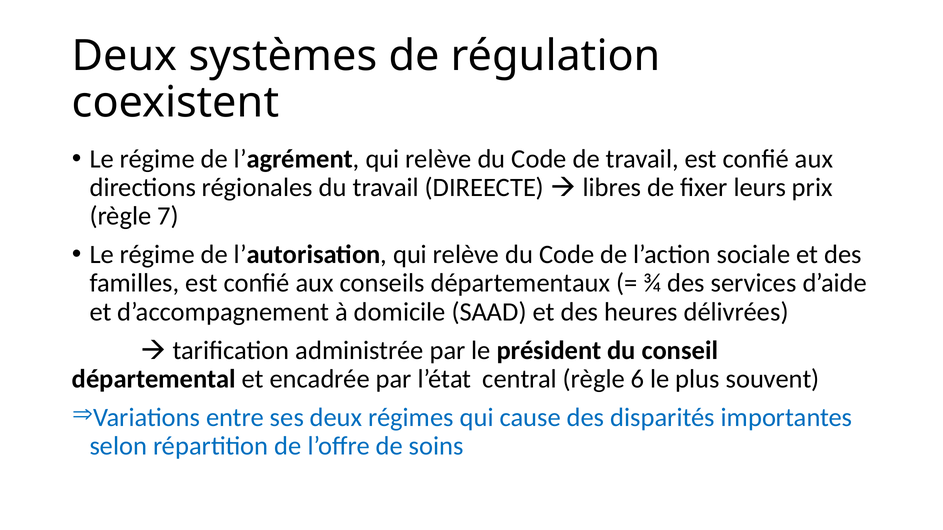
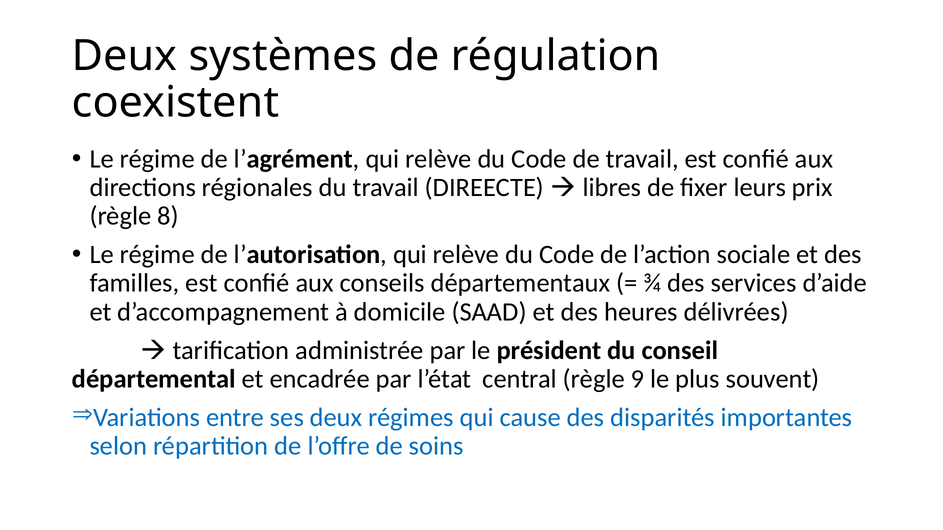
7: 7 -> 8
6: 6 -> 9
